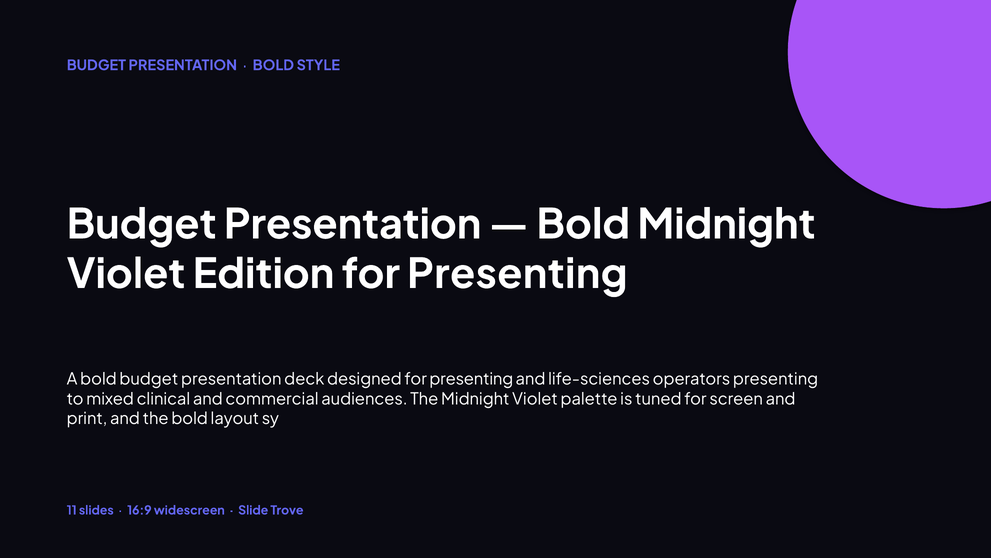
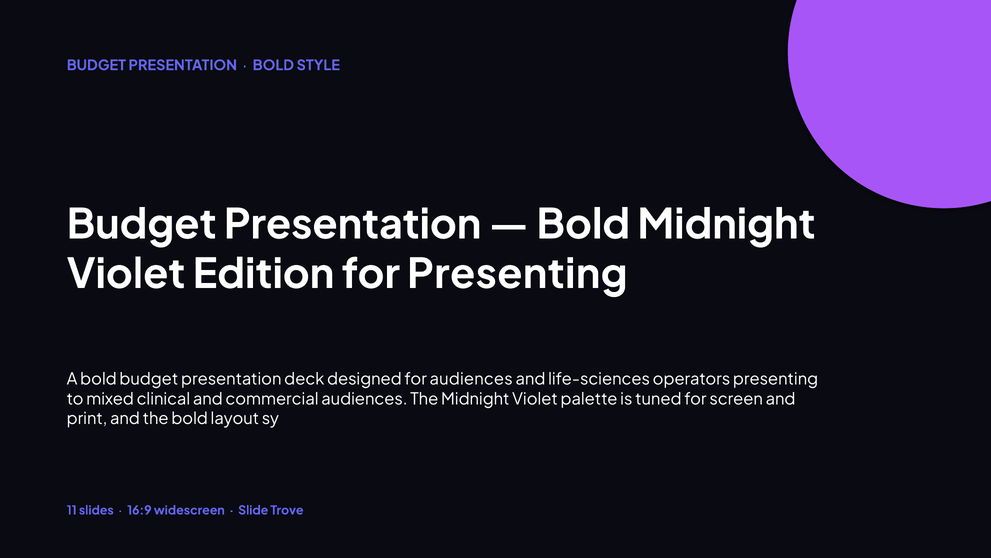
designed for presenting: presenting -> audiences
